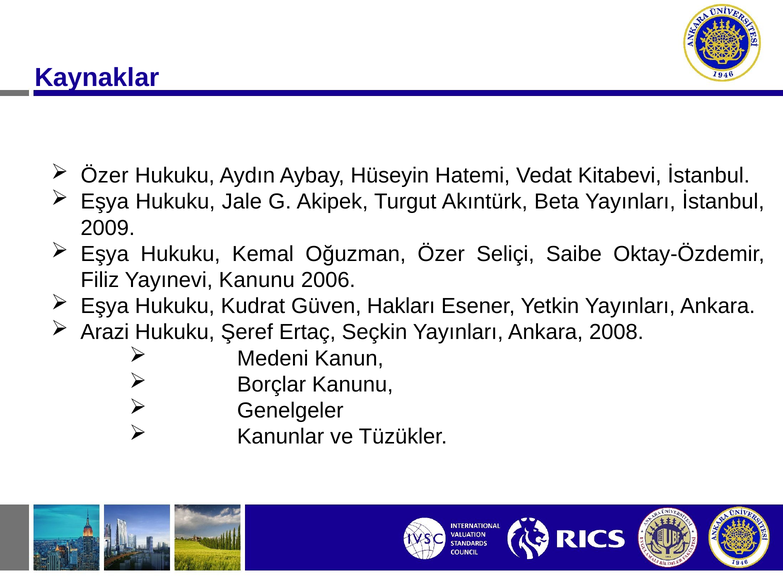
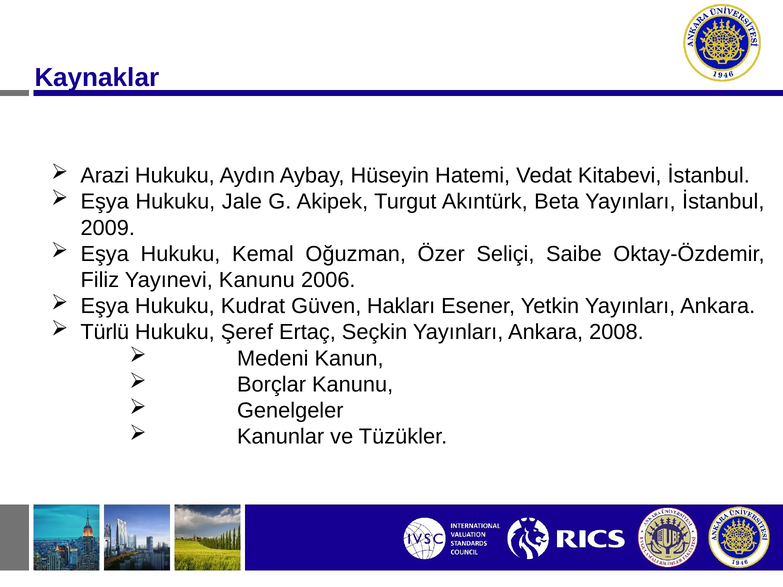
Özer at (105, 176): Özer -> Arazi
Arazi: Arazi -> Türlü
